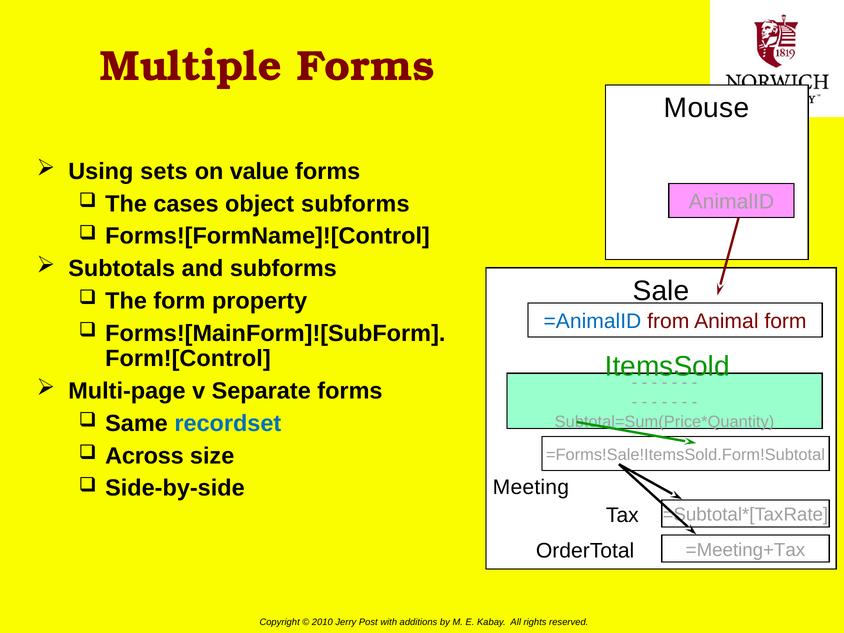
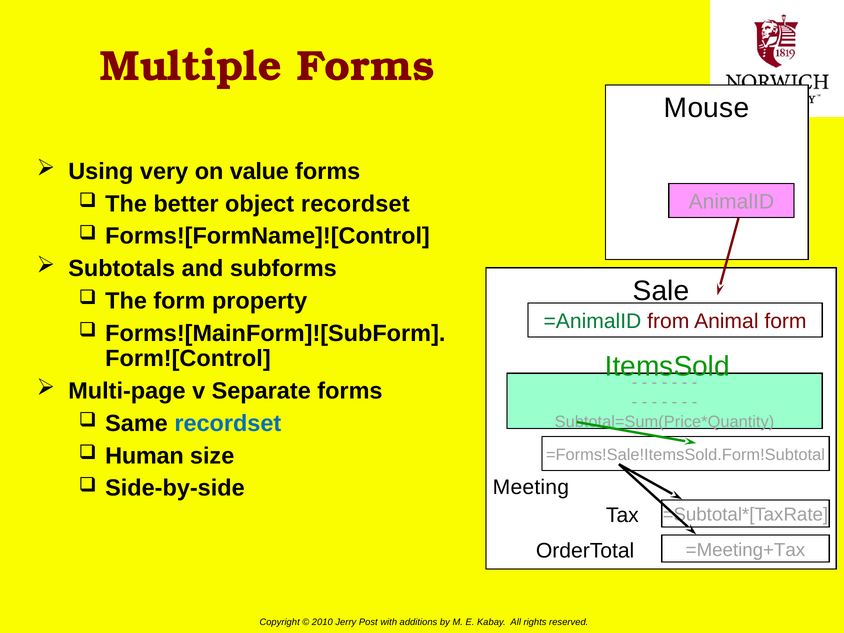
sets: sets -> very
cases: cases -> better
object subforms: subforms -> recordset
=AnimalID colour: blue -> green
Across: Across -> Human
